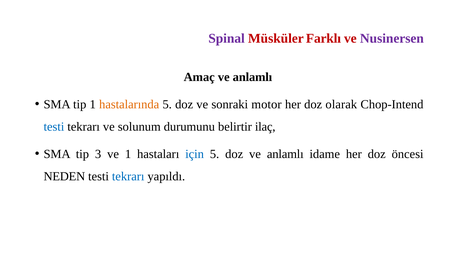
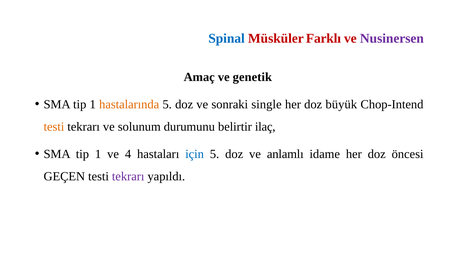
Spinal colour: purple -> blue
Amaç ve anlamlı: anlamlı -> genetik
motor: motor -> single
olarak: olarak -> büyük
testi at (54, 127) colour: blue -> orange
3 at (98, 154): 3 -> 1
ve 1: 1 -> 4
NEDEN: NEDEN -> GEÇEN
tekrarı at (128, 177) colour: blue -> purple
